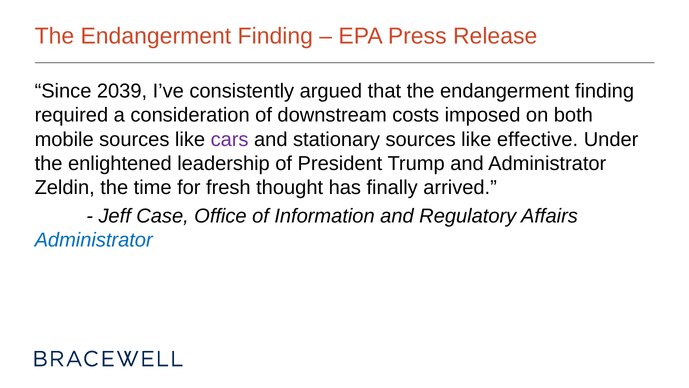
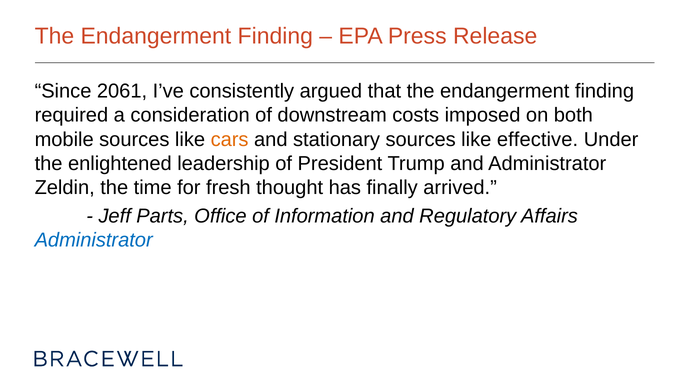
2039: 2039 -> 2061
cars colour: purple -> orange
Case: Case -> Parts
